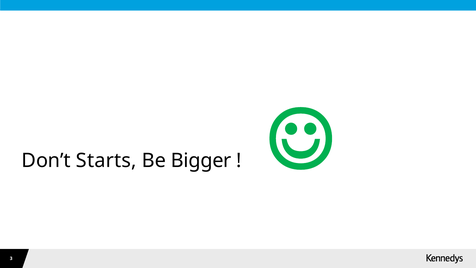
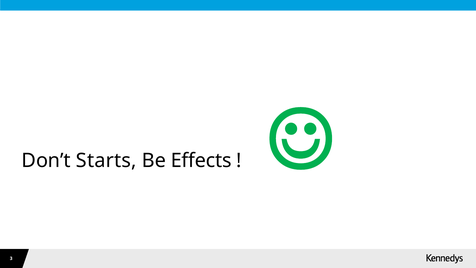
Bigger: Bigger -> Effects
